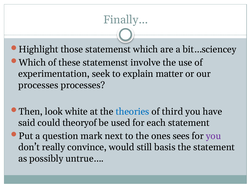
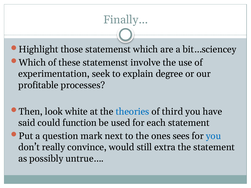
matter: matter -> degree
processes at (38, 85): processes -> profitable
theoryof: theoryof -> function
you at (214, 136) colour: purple -> blue
basis: basis -> extra
